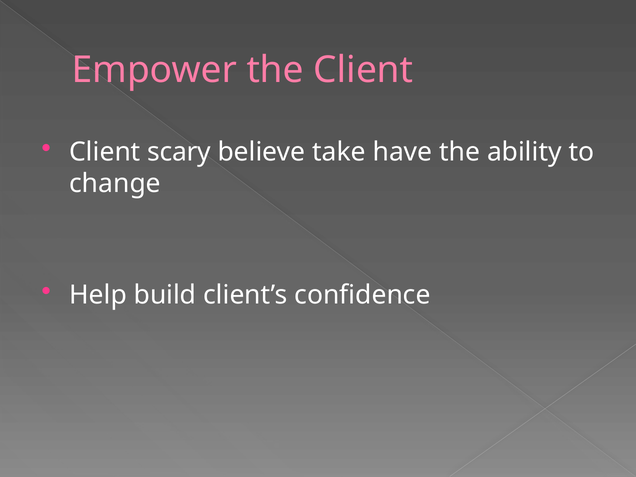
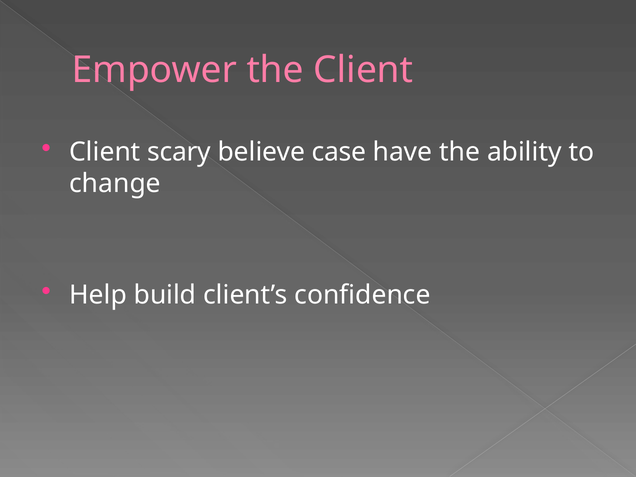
take: take -> case
